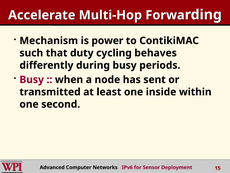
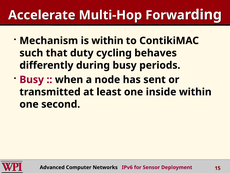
is power: power -> within
